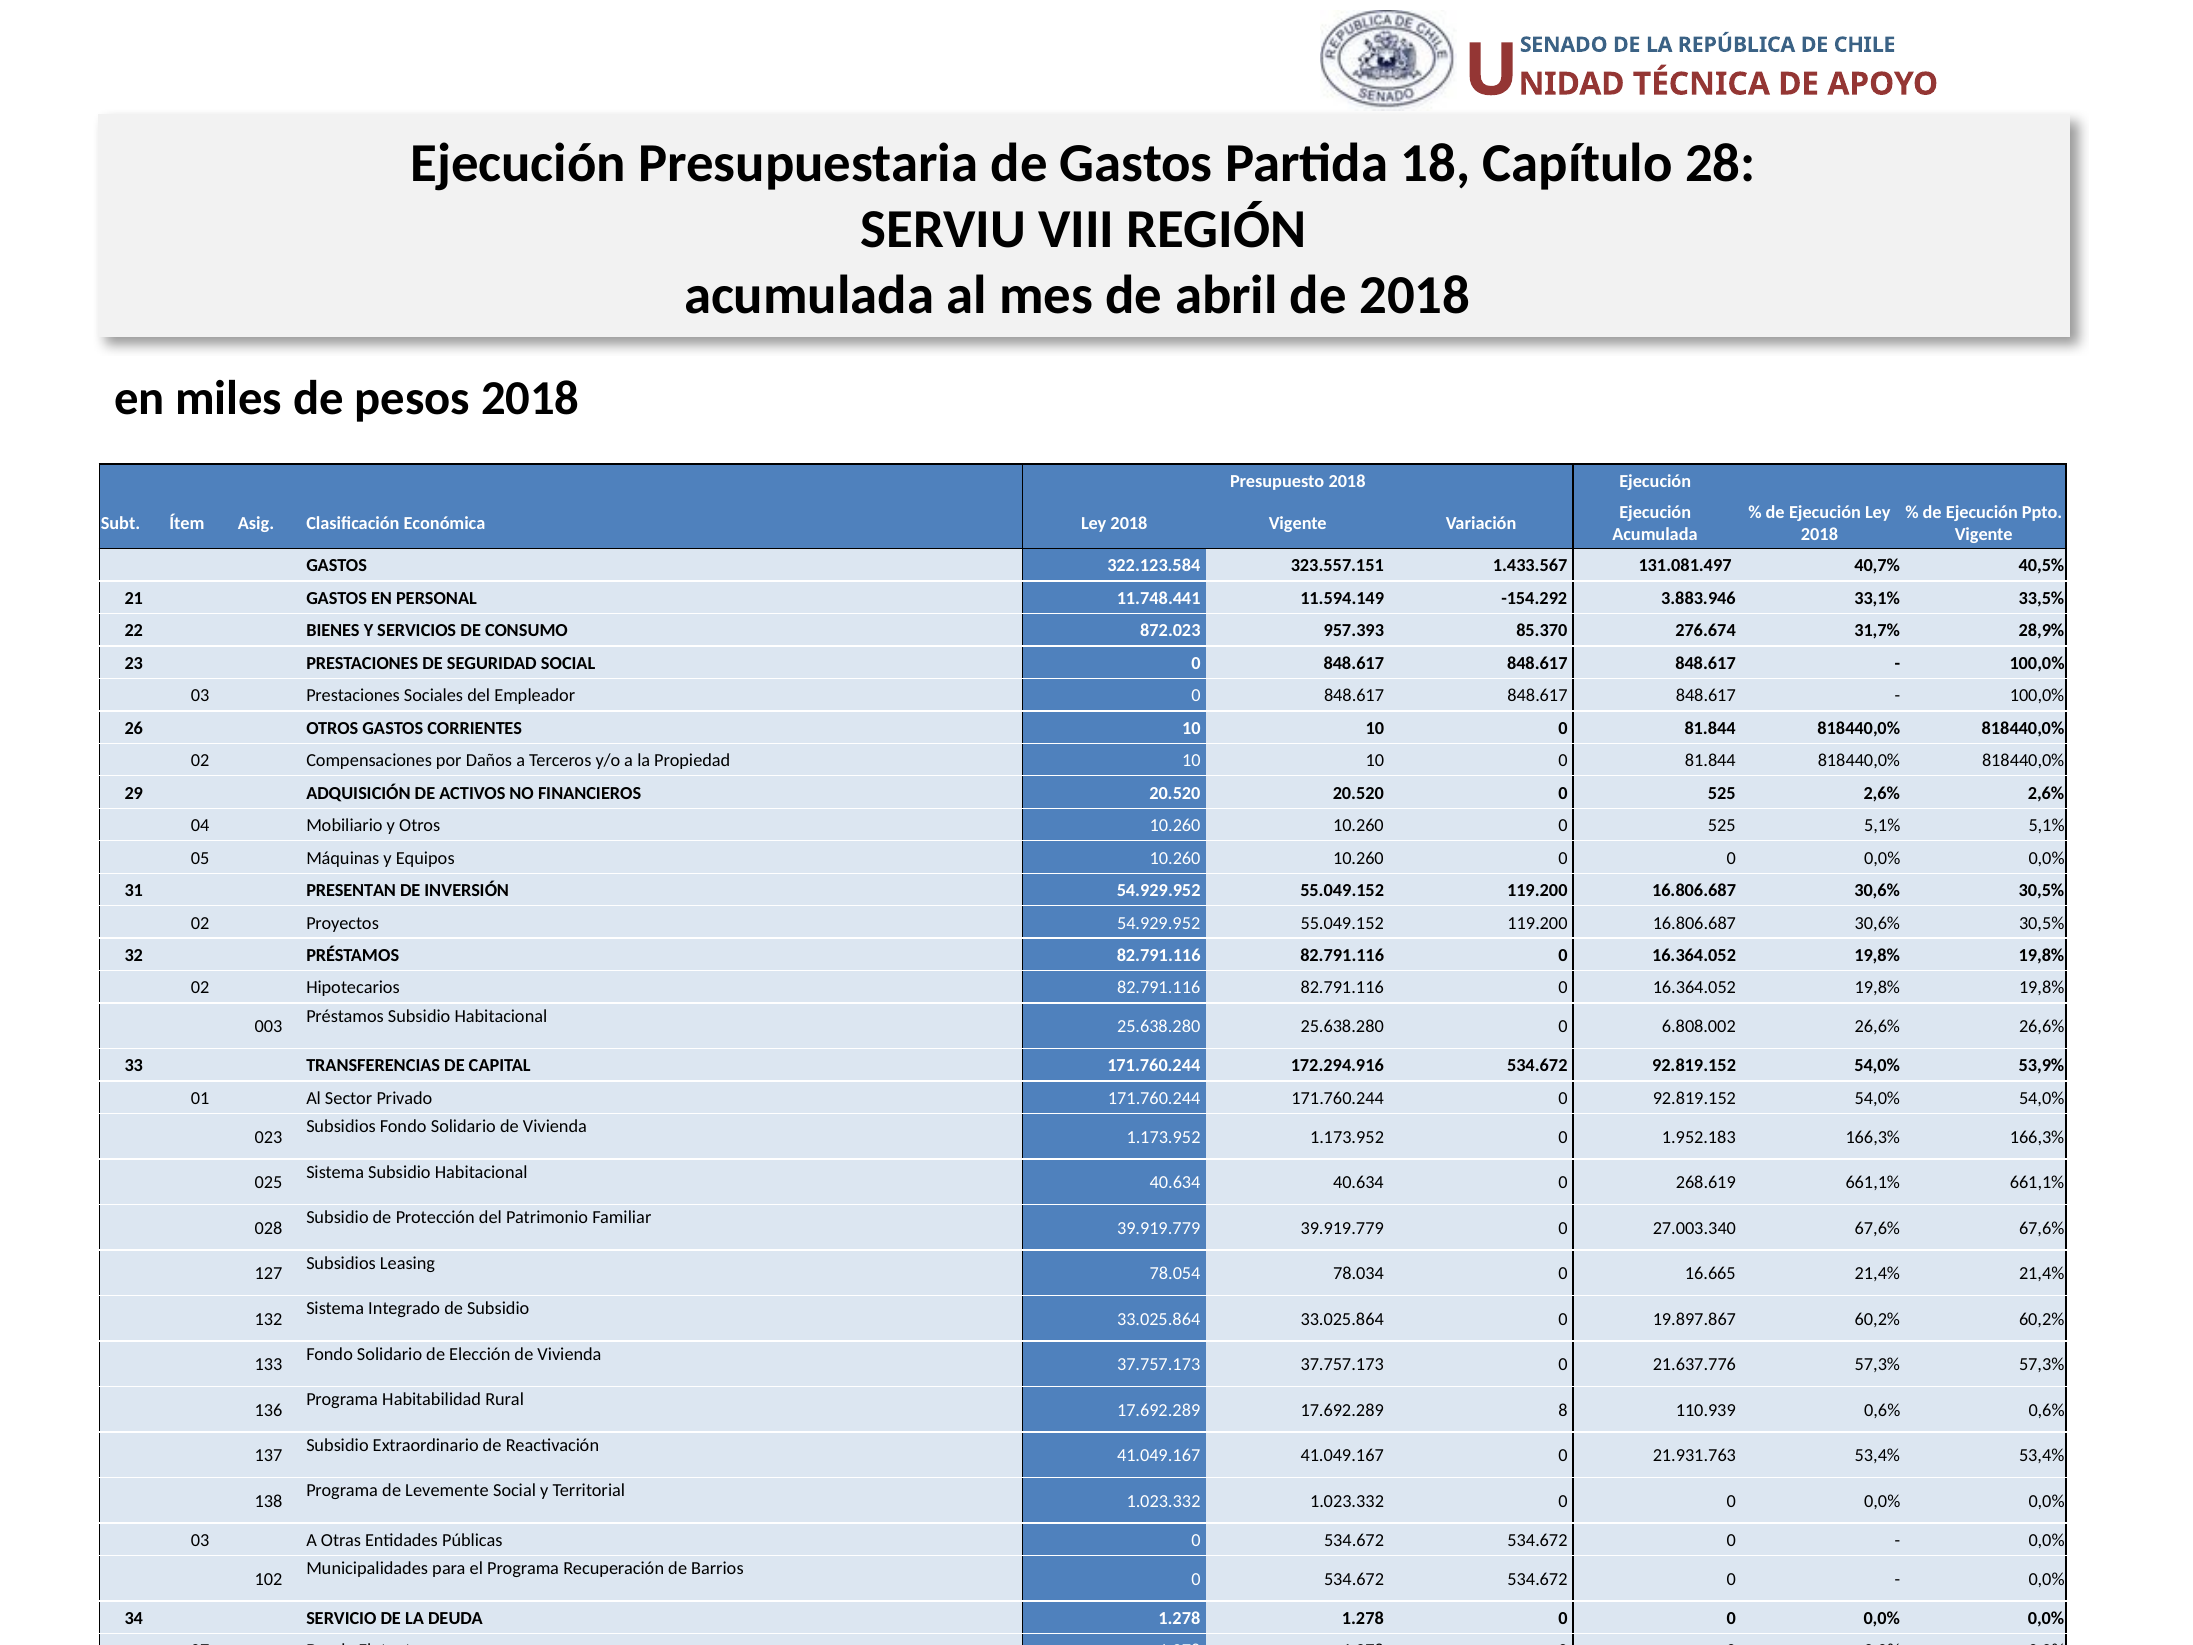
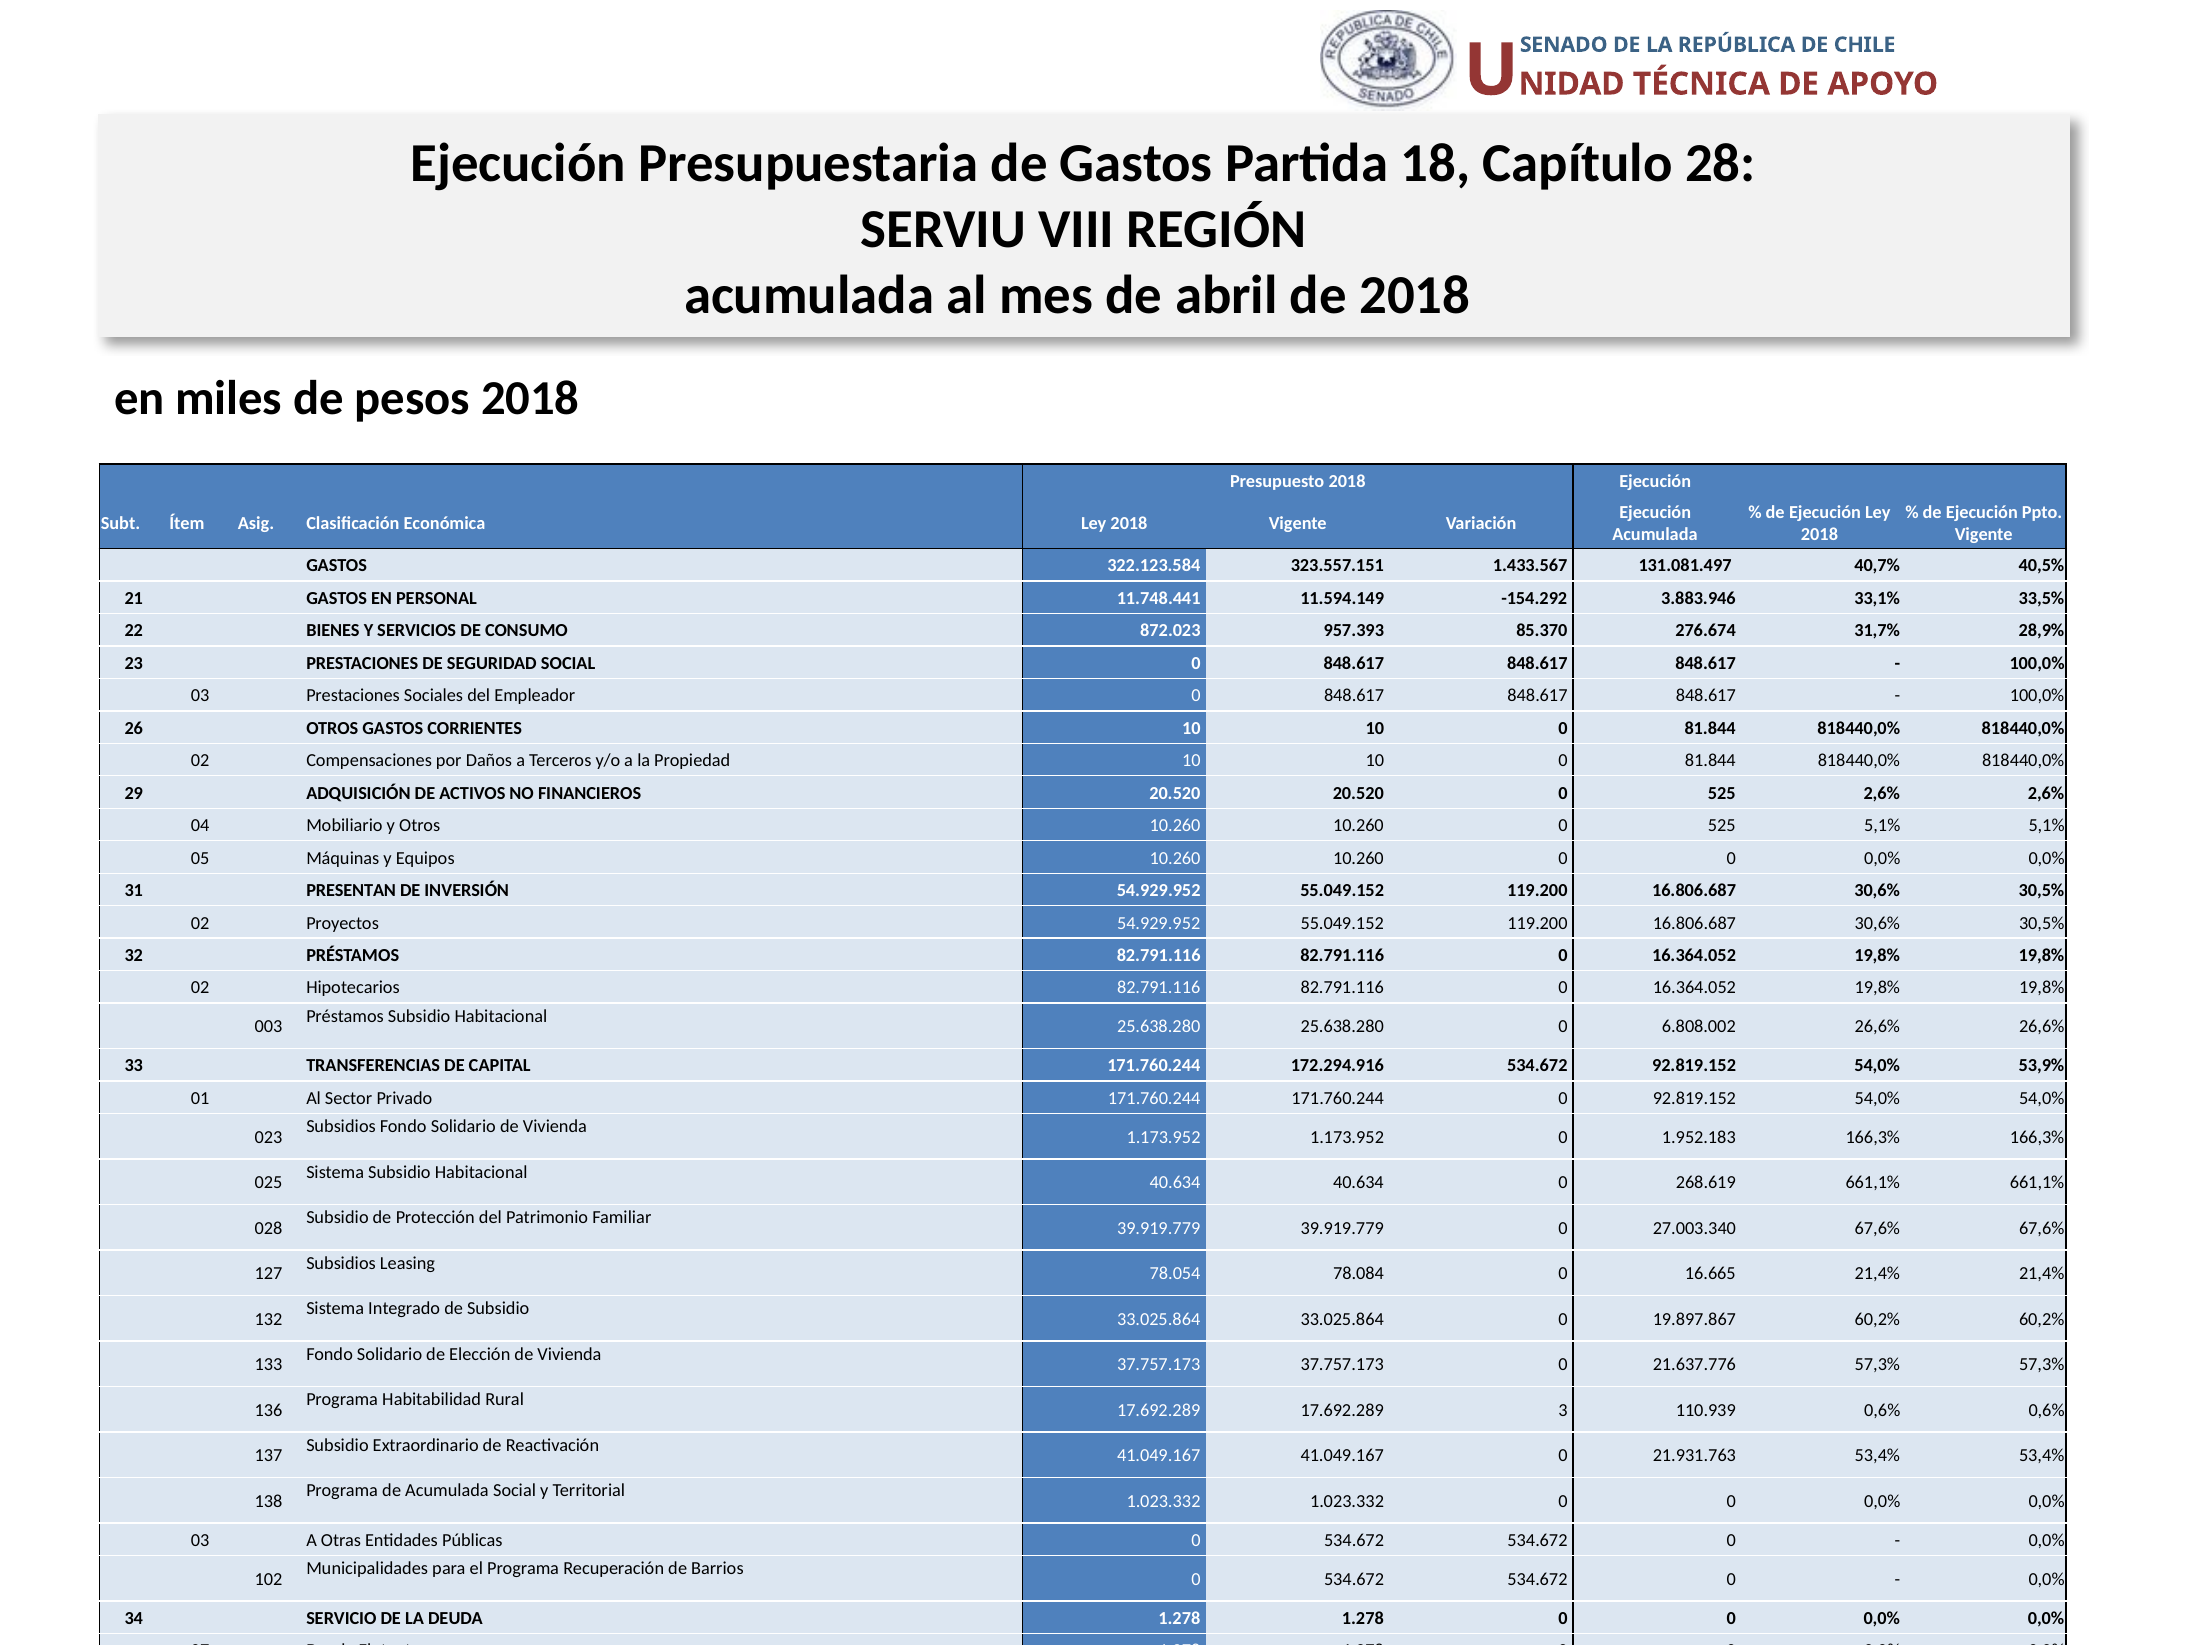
78.034: 78.034 -> 78.084
8: 8 -> 3
de Levemente: Levemente -> Acumulada
